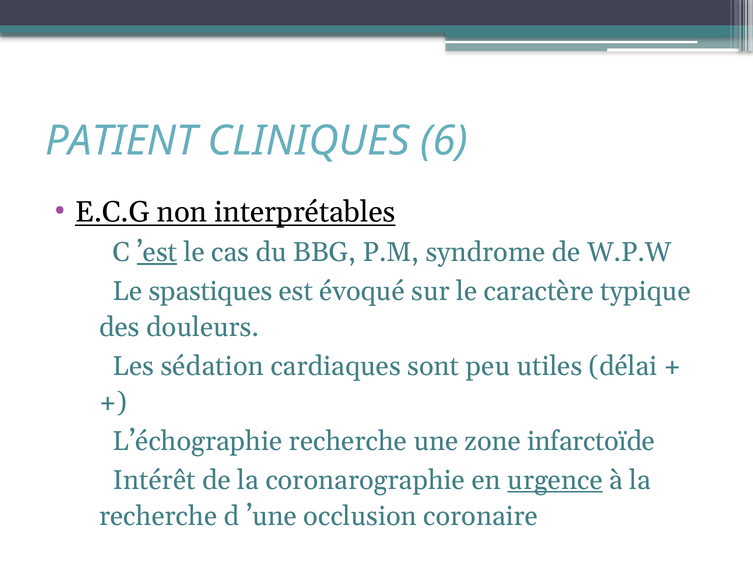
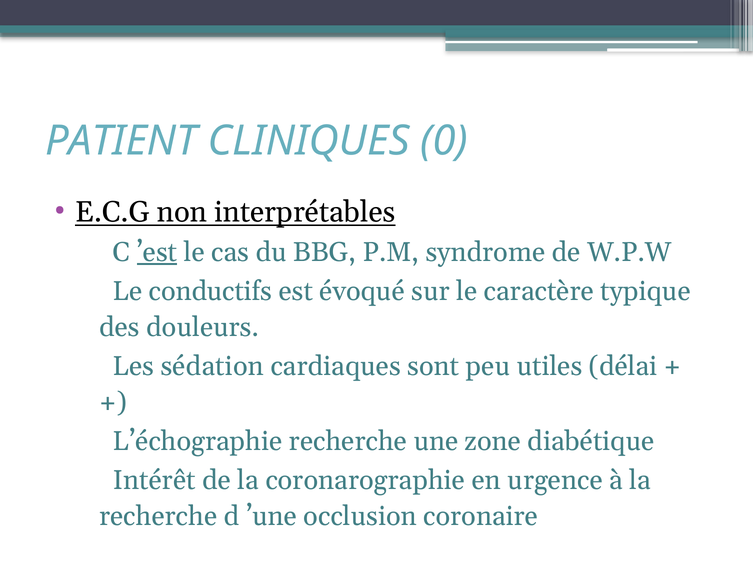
6: 6 -> 0
spastiques: spastiques -> conductifs
infarctoïde: infarctoïde -> diabétique
urgence underline: present -> none
